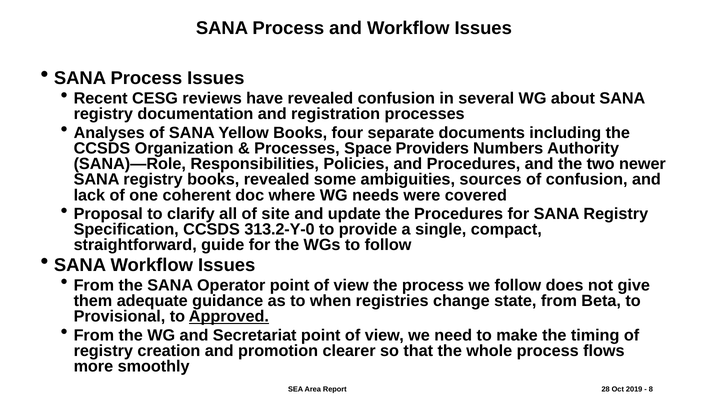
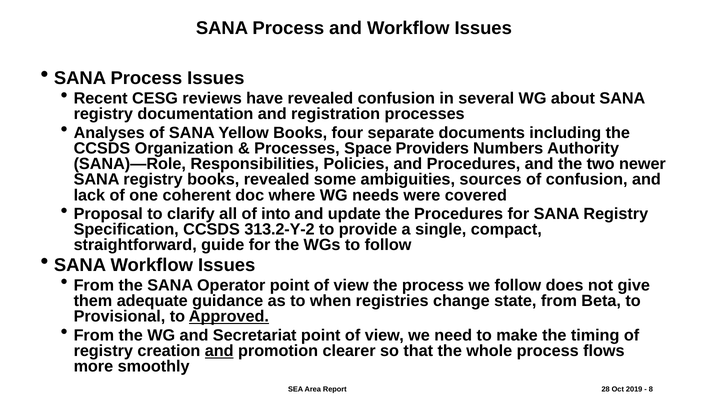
site: site -> into
313.2-Y-0: 313.2-Y-0 -> 313.2-Y-2
and at (219, 351) underline: none -> present
